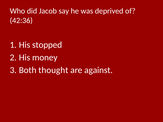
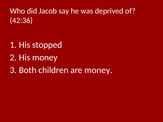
thought: thought -> children
are against: against -> money
